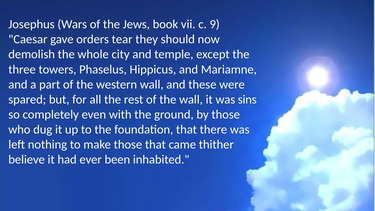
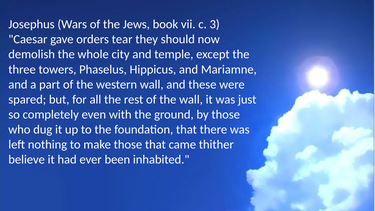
9: 9 -> 3
sins: sins -> just
